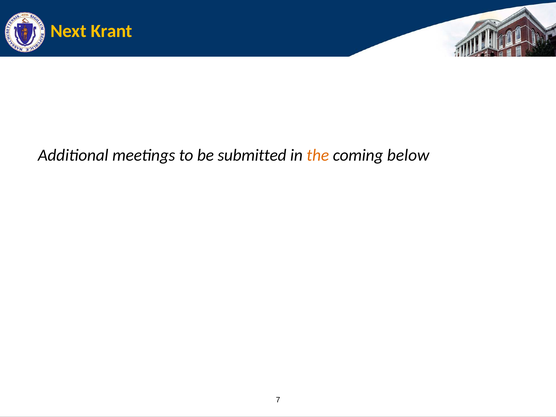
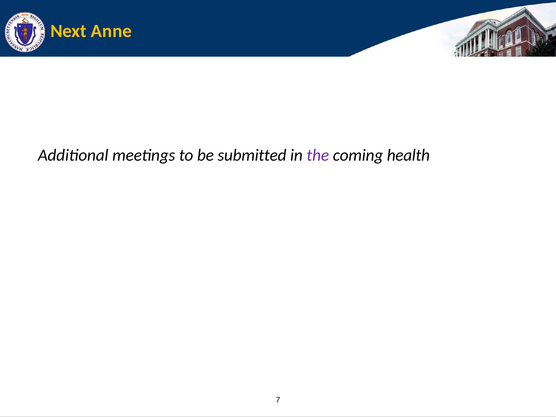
Krant: Krant -> Anne
the colour: orange -> purple
below: below -> health
